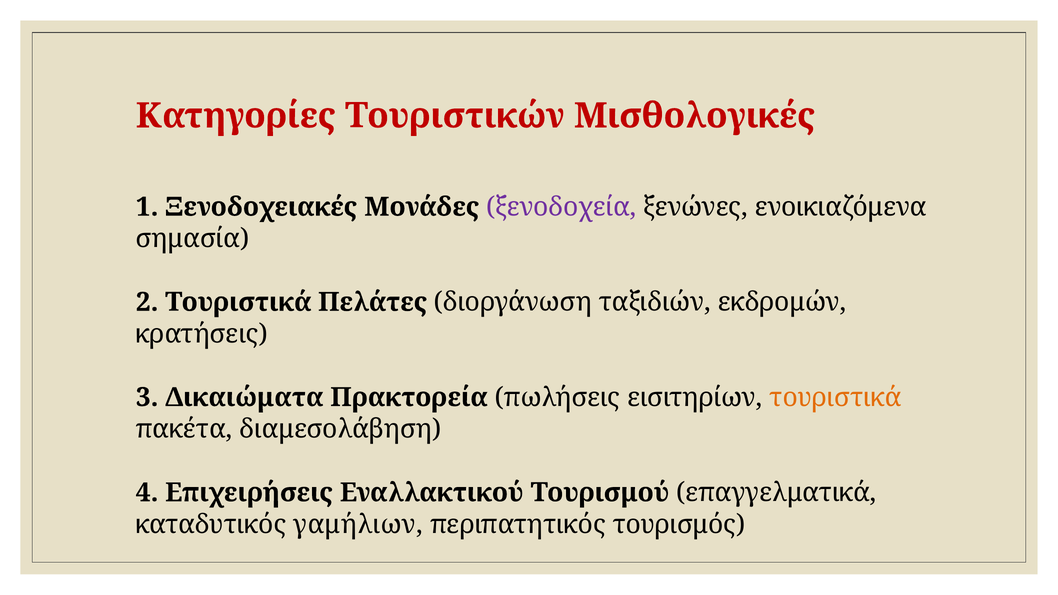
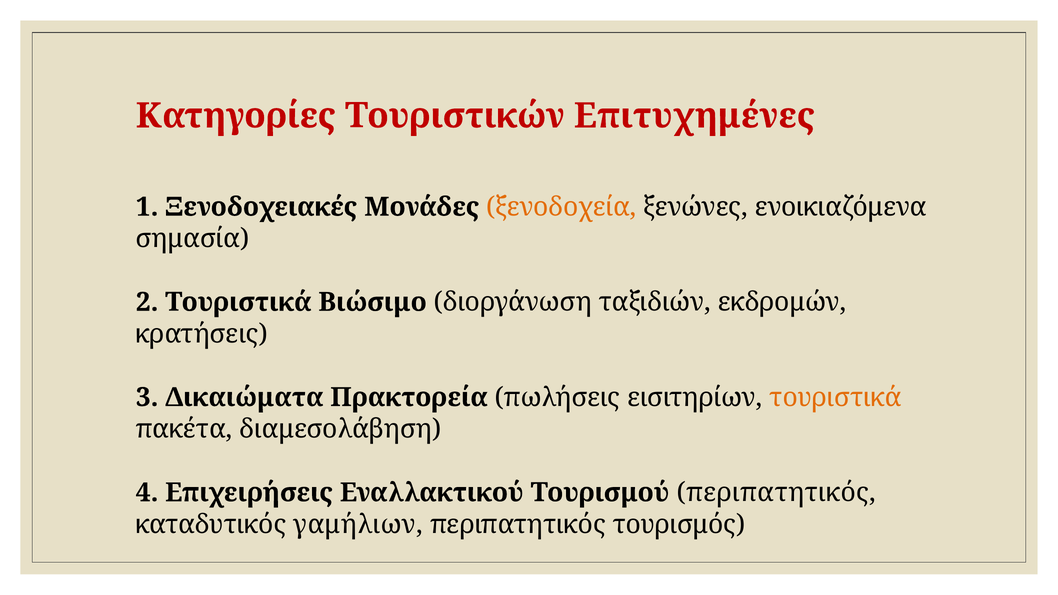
Μισθολογικές: Μισθολογικές -> Επιτυχημένες
ξενοδοχεία colour: purple -> orange
Πελάτες: Πελάτες -> Βιώσιμο
Τουρισμού επαγγελματικά: επαγγελματικά -> περιπατητικός
